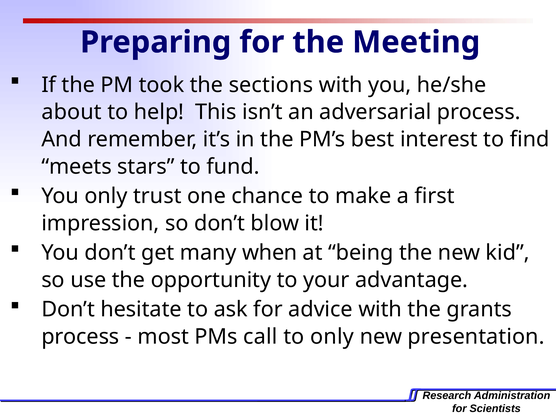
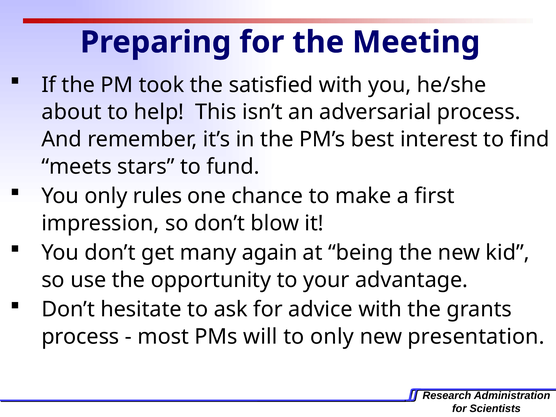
sections: sections -> satisfied
trust: trust -> rules
when: when -> again
call: call -> will
